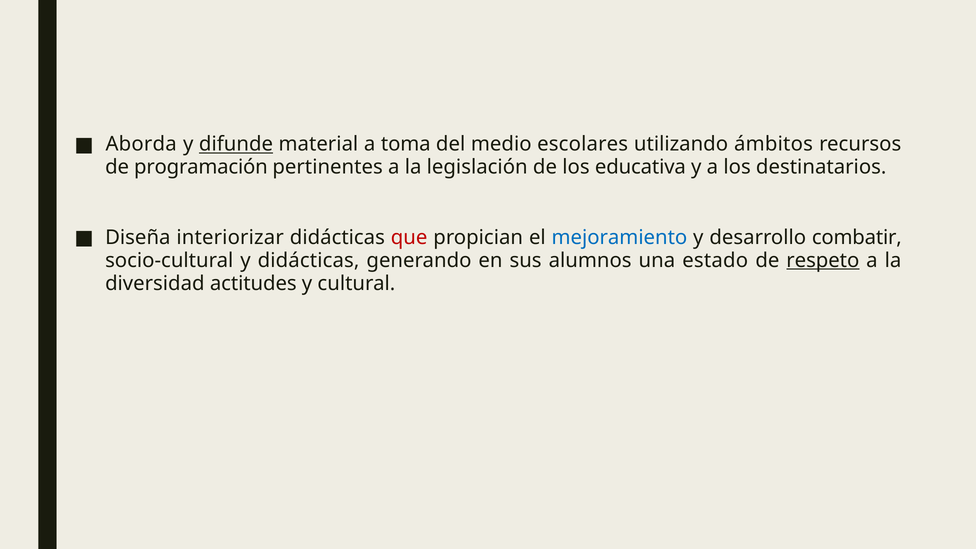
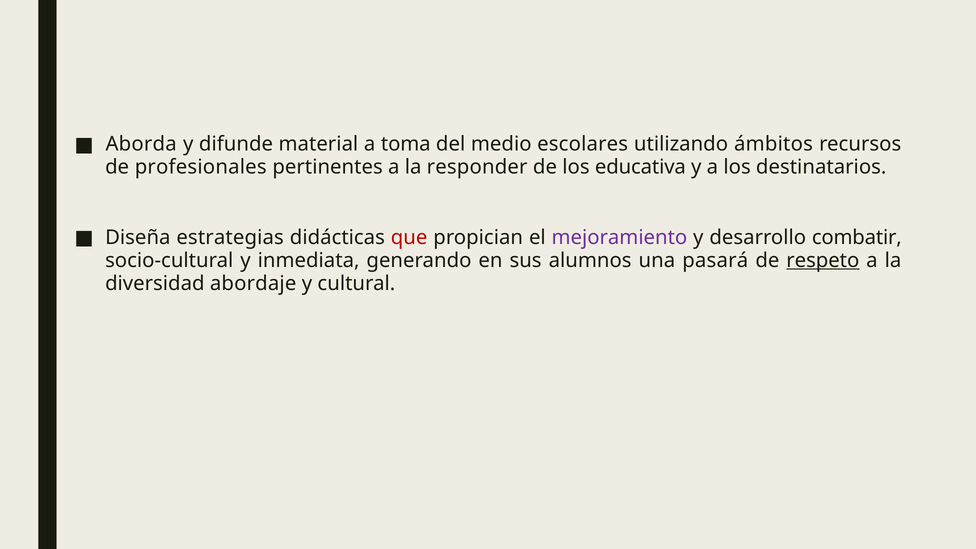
difunde underline: present -> none
programación: programación -> profesionales
legislación: legislación -> responder
interiorizar: interiorizar -> estrategias
mejoramiento colour: blue -> purple
y didácticas: didácticas -> inmediata
estado: estado -> pasará
actitudes: actitudes -> abordaje
